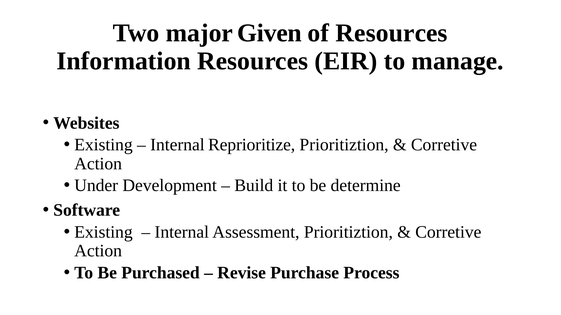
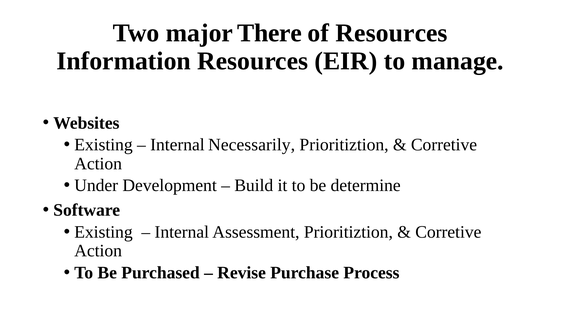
Given: Given -> There
Reprioritize: Reprioritize -> Necessarily
